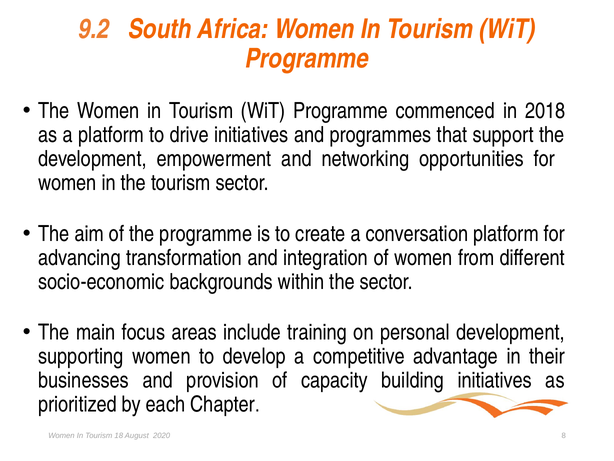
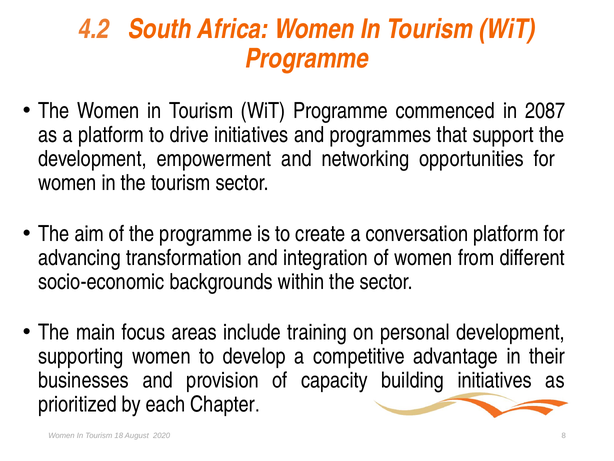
9.2: 9.2 -> 4.2
2018: 2018 -> 2087
